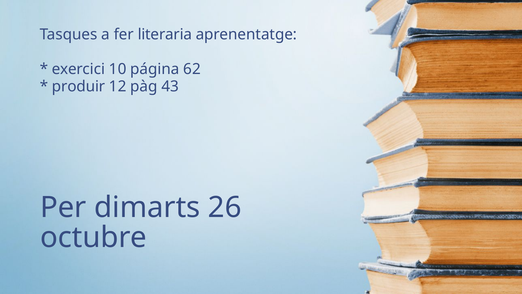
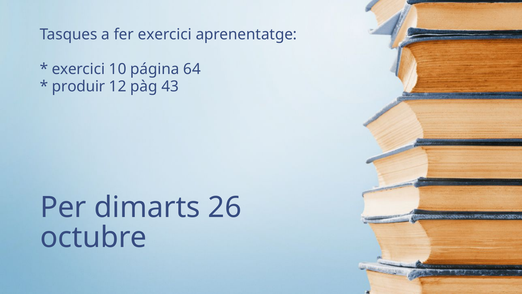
fer literaria: literaria -> exercici
62: 62 -> 64
